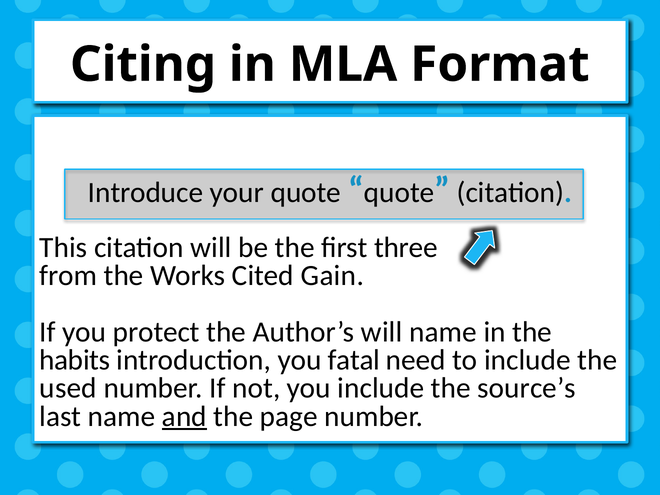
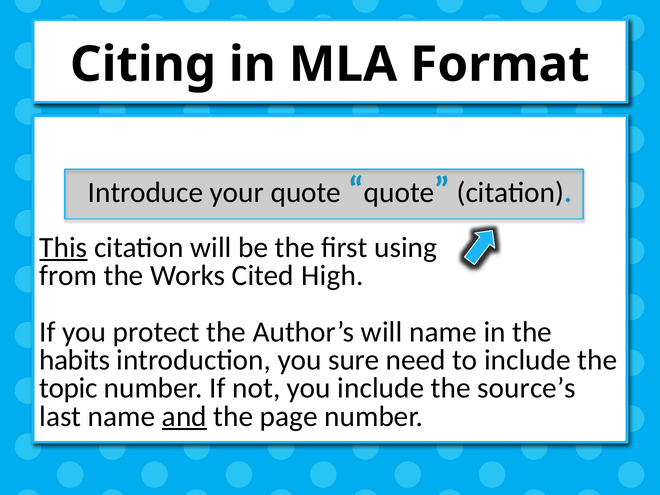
This underline: none -> present
three: three -> using
Gain: Gain -> High
fatal: fatal -> sure
used: used -> topic
